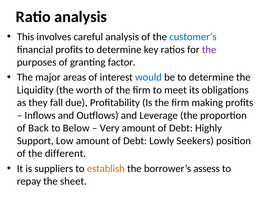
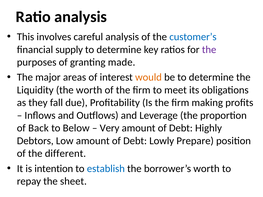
financial profits: profits -> supply
factor: factor -> made
would colour: blue -> orange
Support: Support -> Debtors
Seekers: Seekers -> Prepare
suppliers: suppliers -> intention
establish colour: orange -> blue
borrower’s assess: assess -> worth
